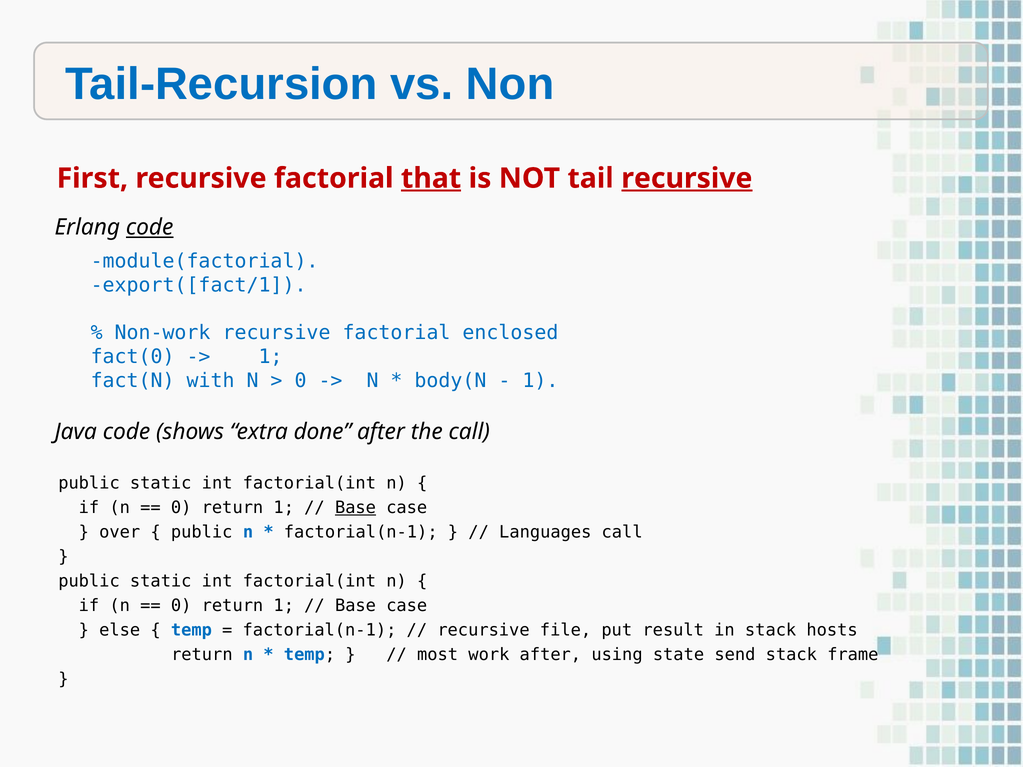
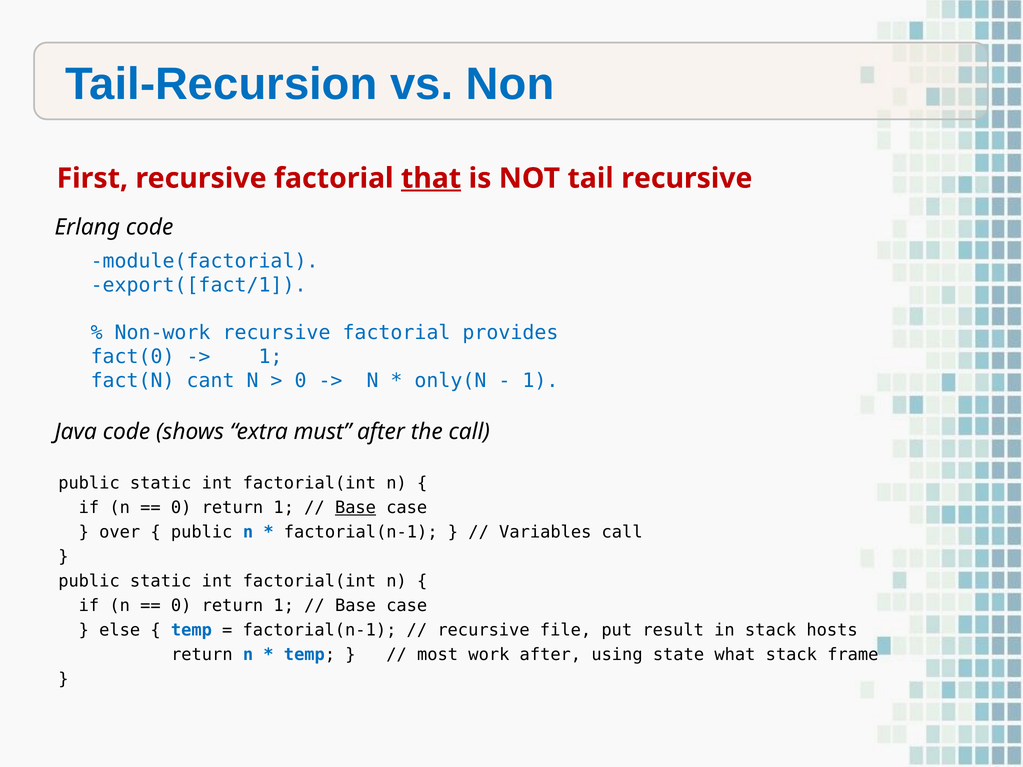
recursive at (687, 178) underline: present -> none
code at (150, 227) underline: present -> none
enclosed: enclosed -> provides
with: with -> cant
body(N: body(N -> only(N
done: done -> must
Languages: Languages -> Variables
send: send -> what
